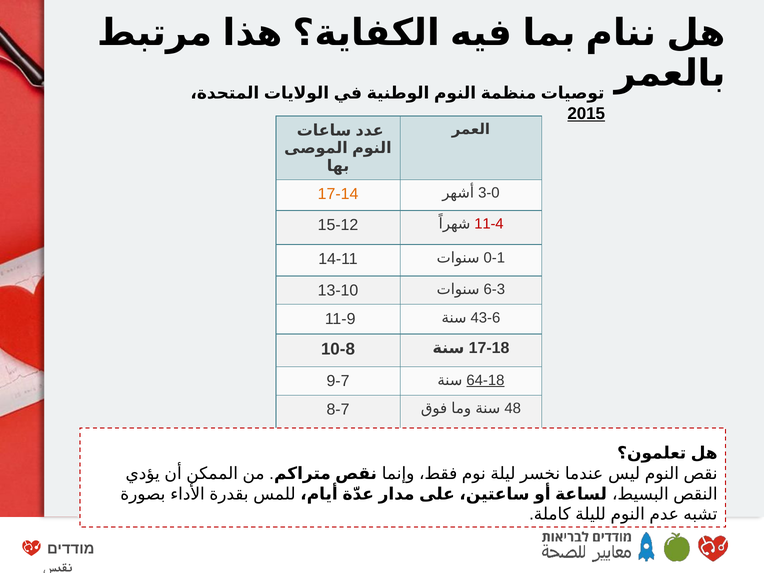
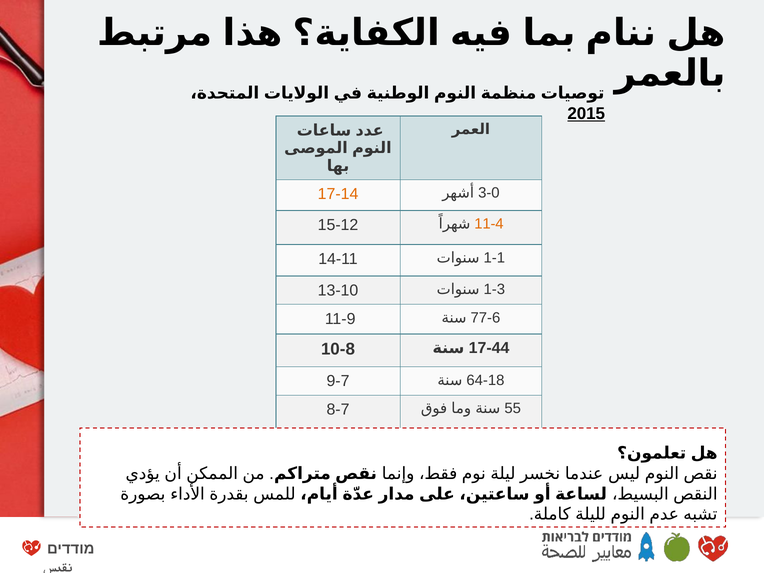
11-4 colour: red -> orange
0-1: 0-1 -> 1-1
6-3: 6-3 -> 1-3
43-6: 43-6 -> 77-6
17-18: 17-18 -> 17-44
64-18 underline: present -> none
48: 48 -> 55
